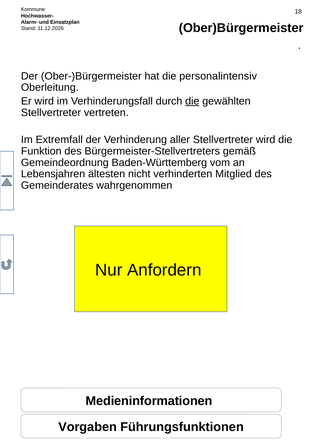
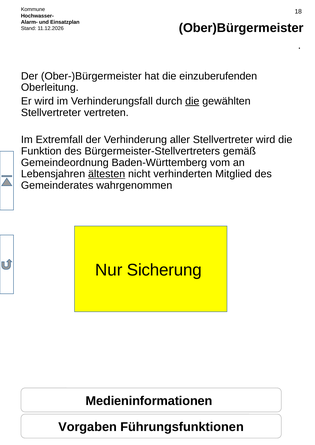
personalintensiv: personalintensiv -> einzuberufenden
ältesten underline: none -> present
Anfordern: Anfordern -> Sicherung
